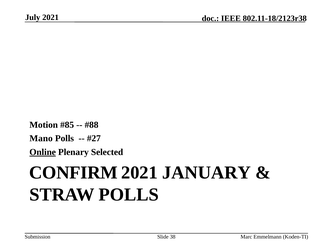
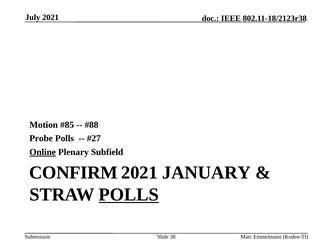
Mano: Mano -> Probe
Selected: Selected -> Subfield
POLLS at (129, 195) underline: none -> present
